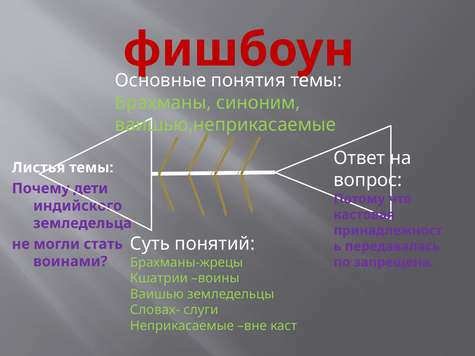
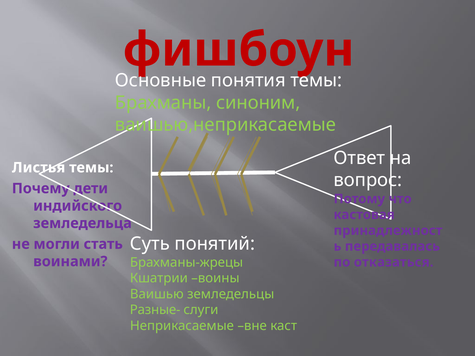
запрещена: запрещена -> отказаться
Словах-: Словах- -> Разные-
